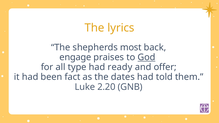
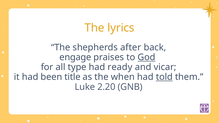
most: most -> after
offer: offer -> vicar
fact: fact -> title
dates: dates -> when
told underline: none -> present
